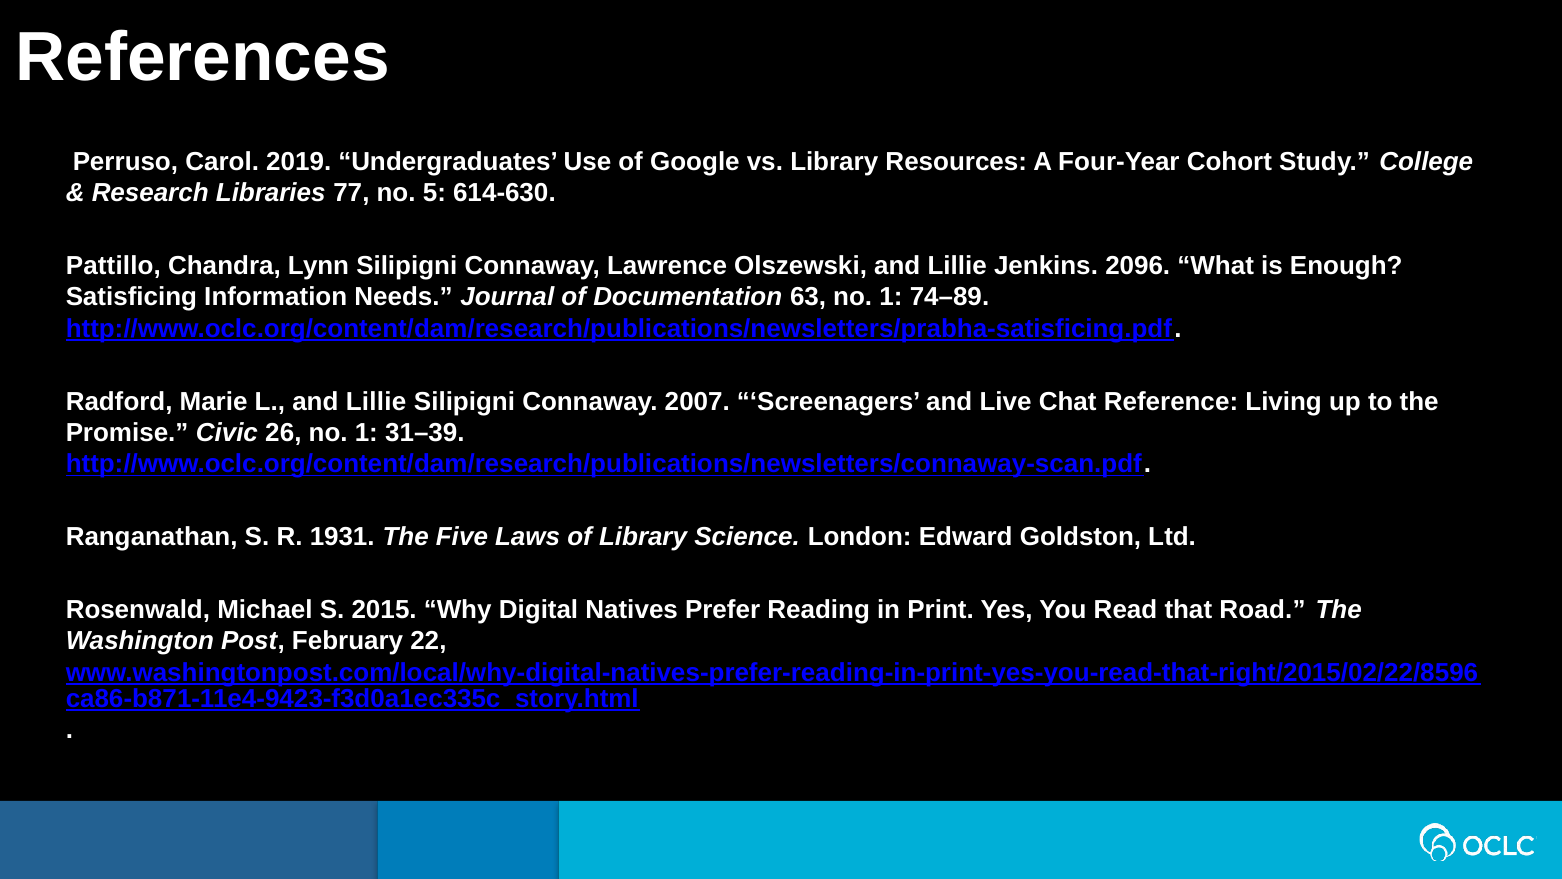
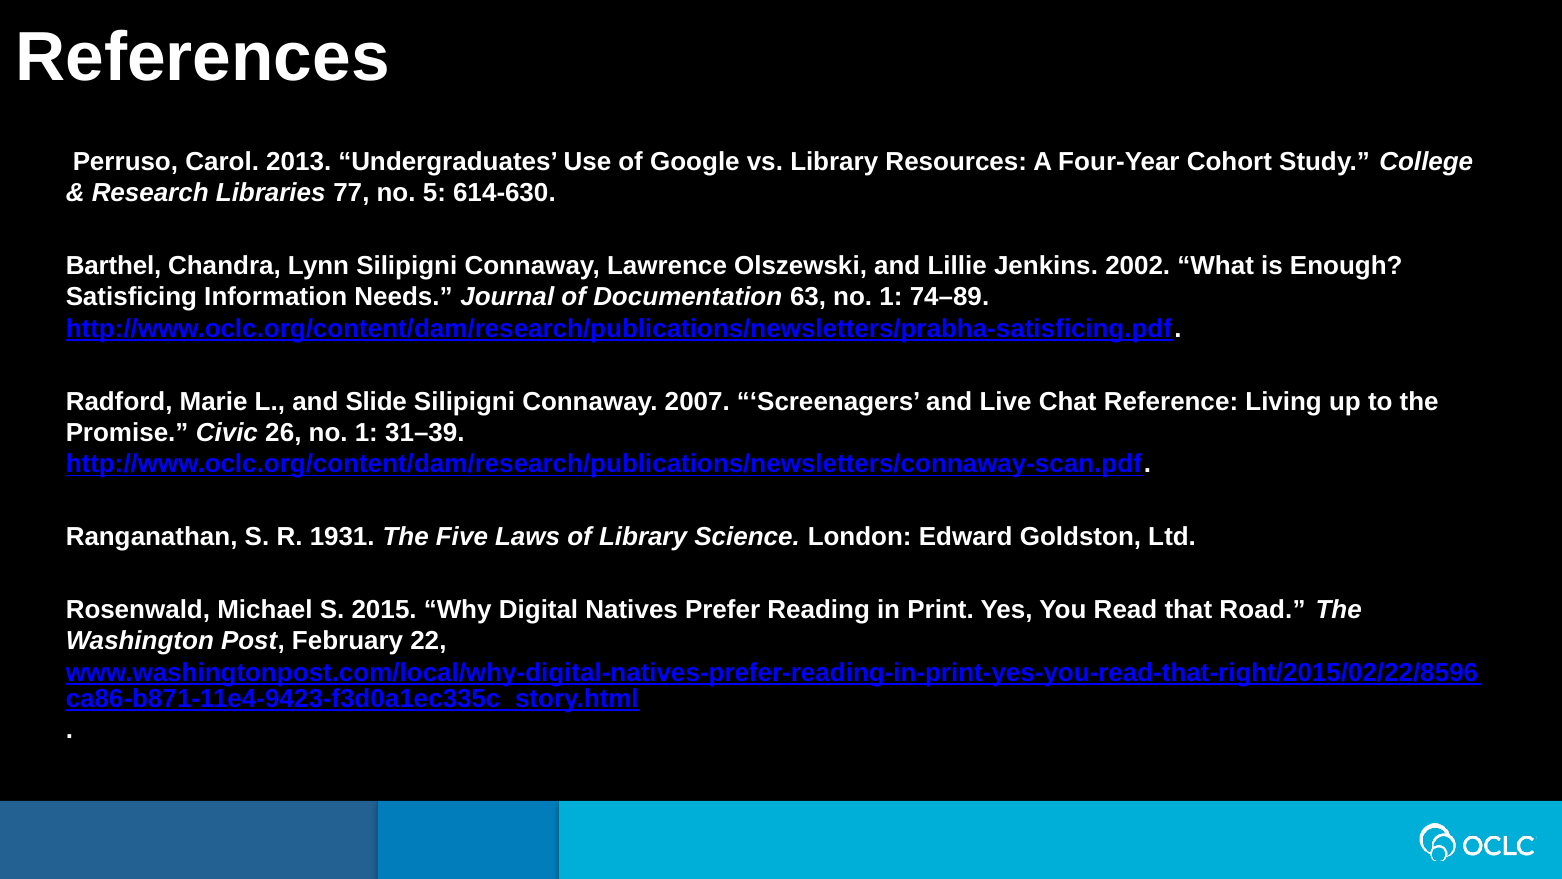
2019: 2019 -> 2013
Pattillo: Pattillo -> Barthel
2096: 2096 -> 2002
L and Lillie: Lillie -> Slide
